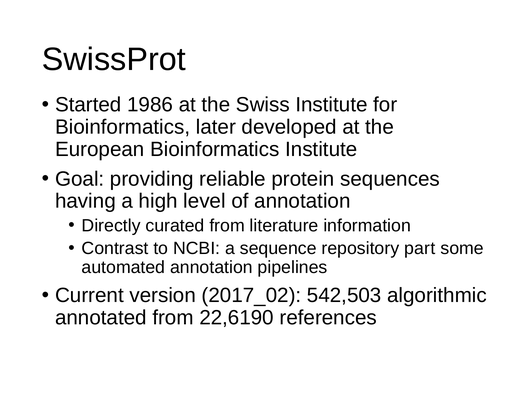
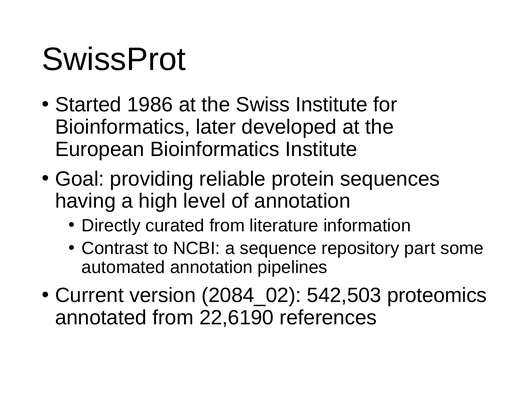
2017_02: 2017_02 -> 2084_02
algorithmic: algorithmic -> proteomics
